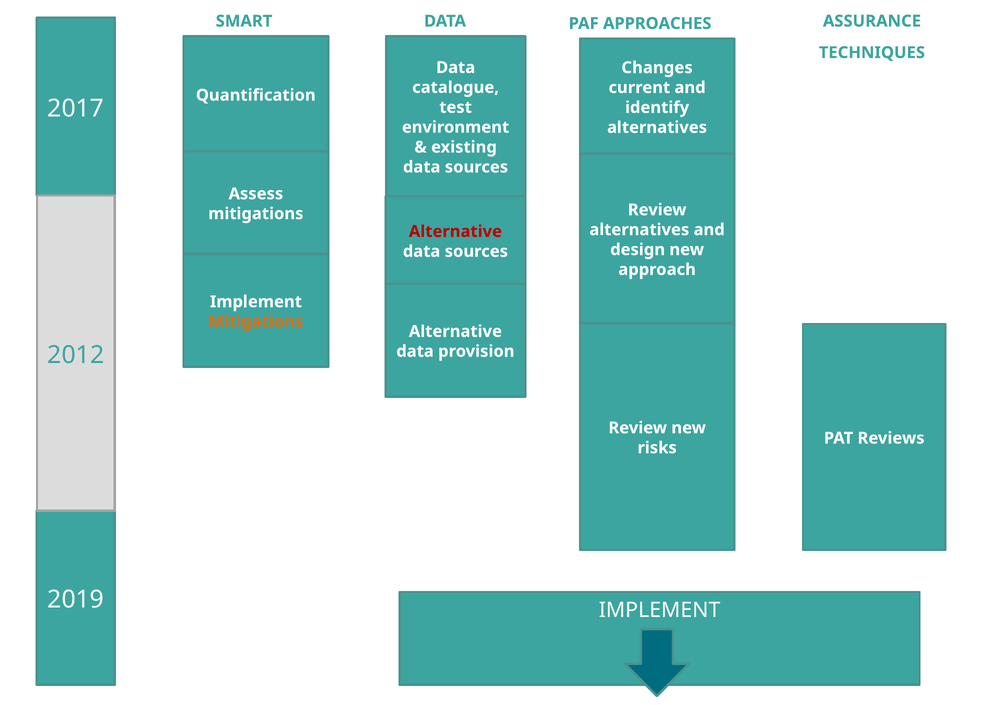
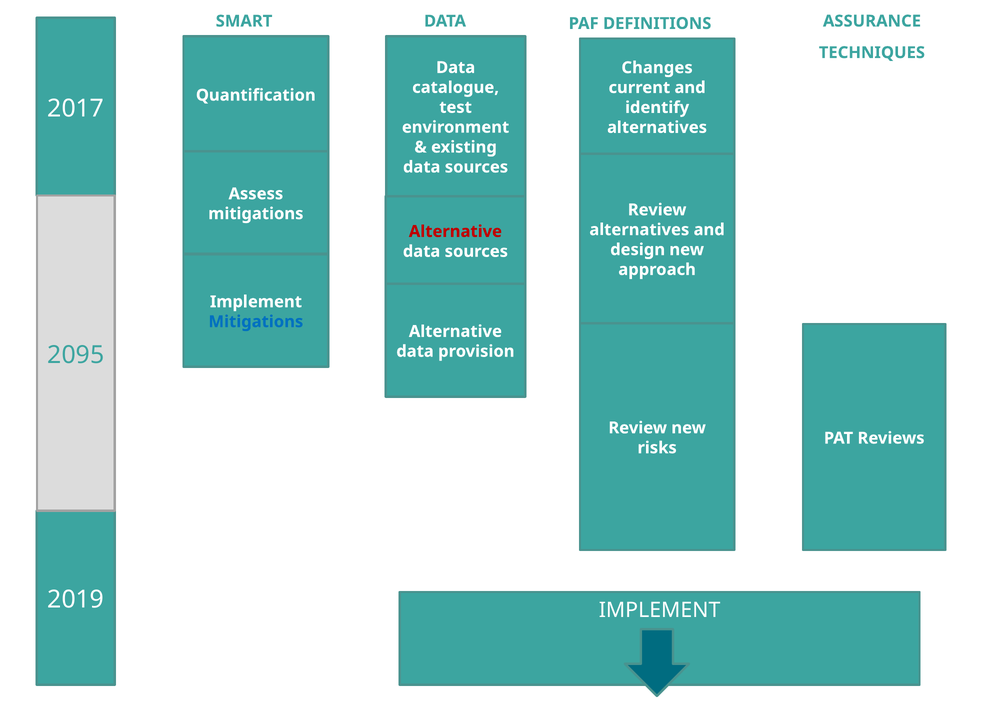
APPROACHES: APPROACHES -> DEFINITIONS
Mitigations at (256, 321) colour: orange -> blue
2012: 2012 -> 2095
